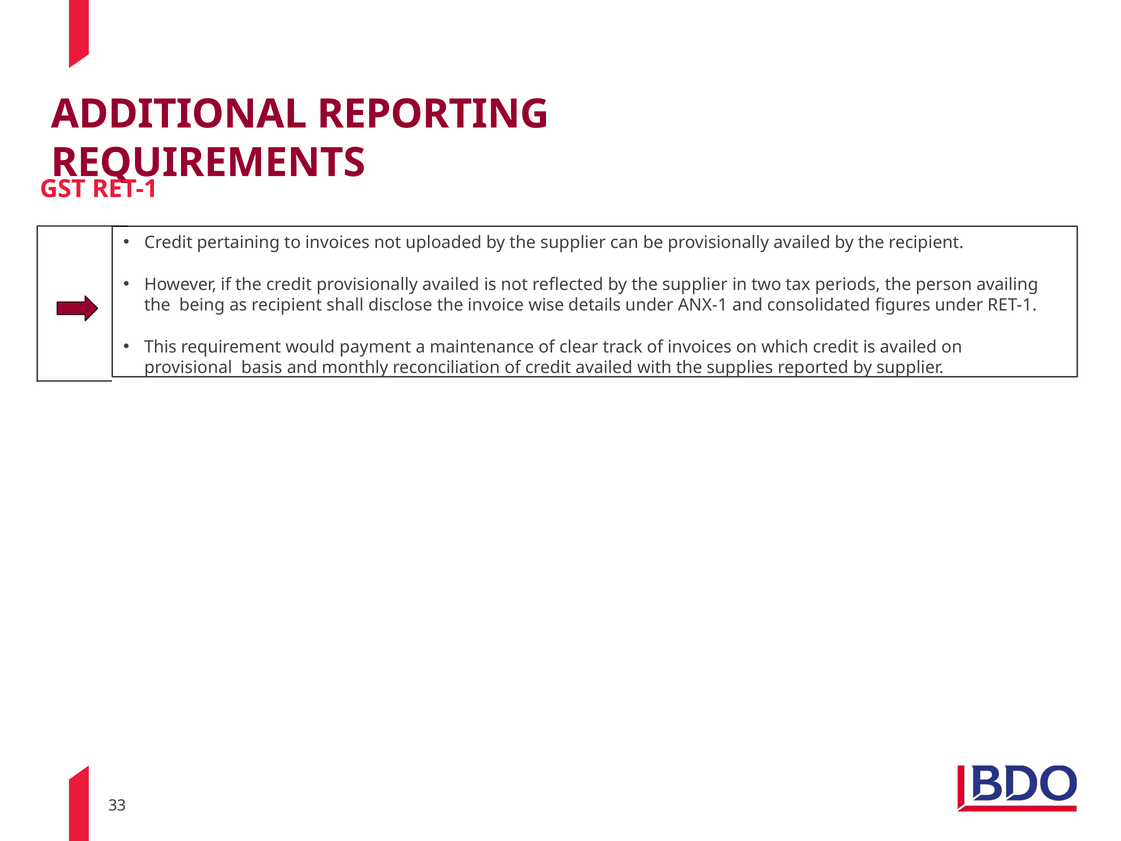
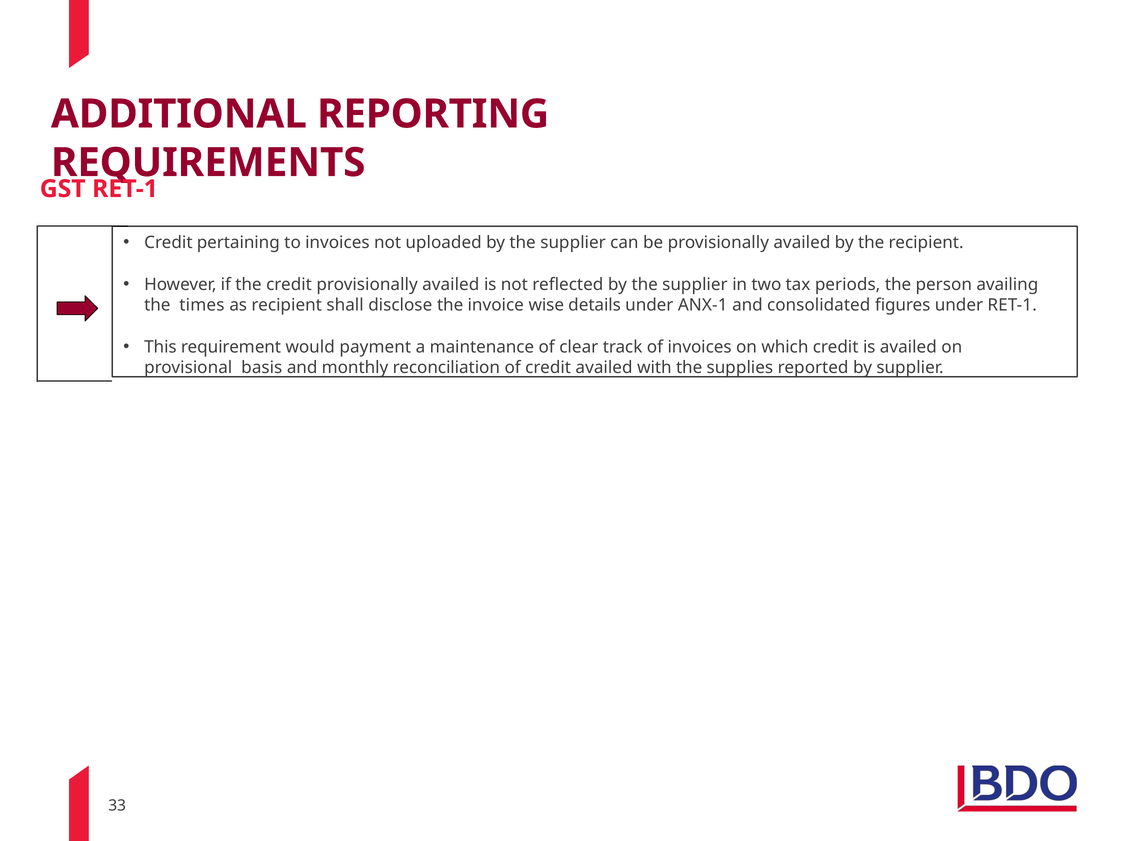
being: being -> times
